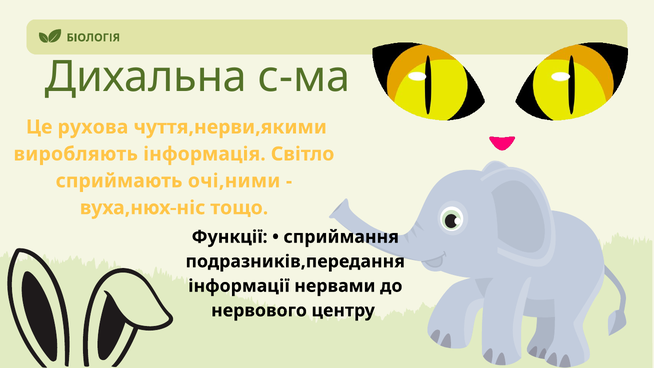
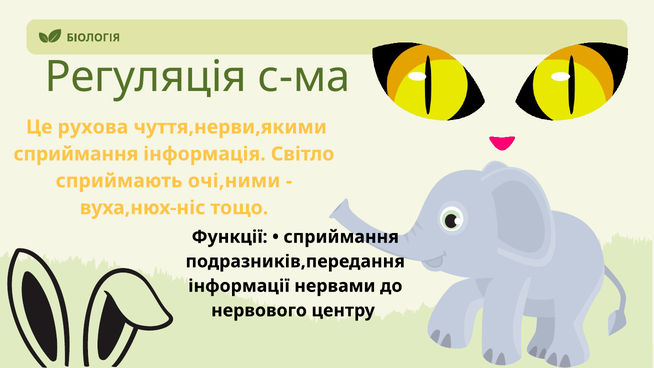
Дихальна: Дихальна -> Регуляція
виробляють at (76, 154): виробляють -> сприймання
